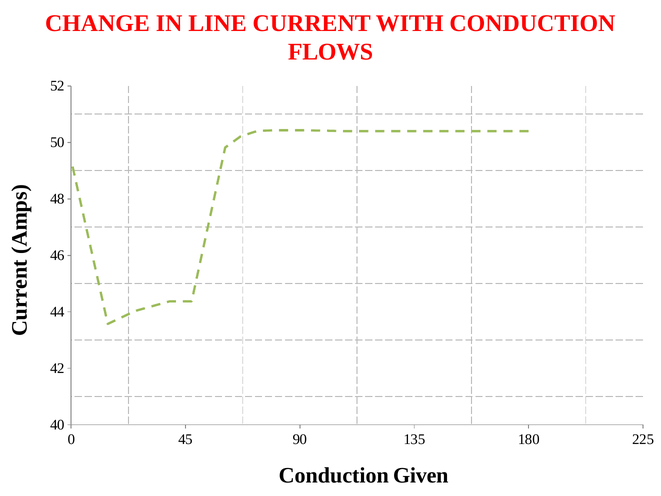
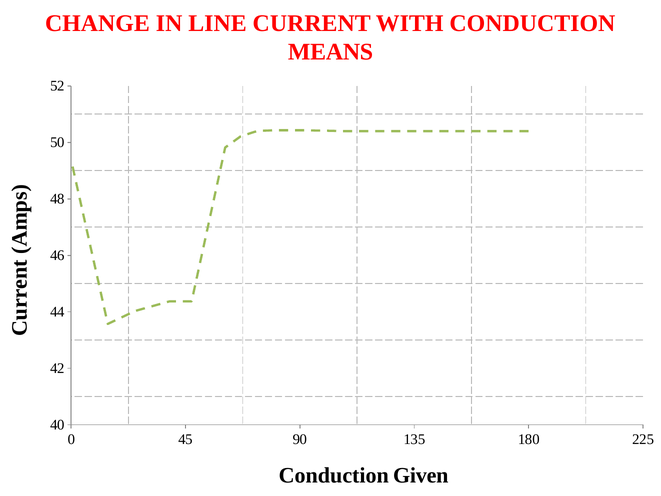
FLOWS: FLOWS -> MEANS
